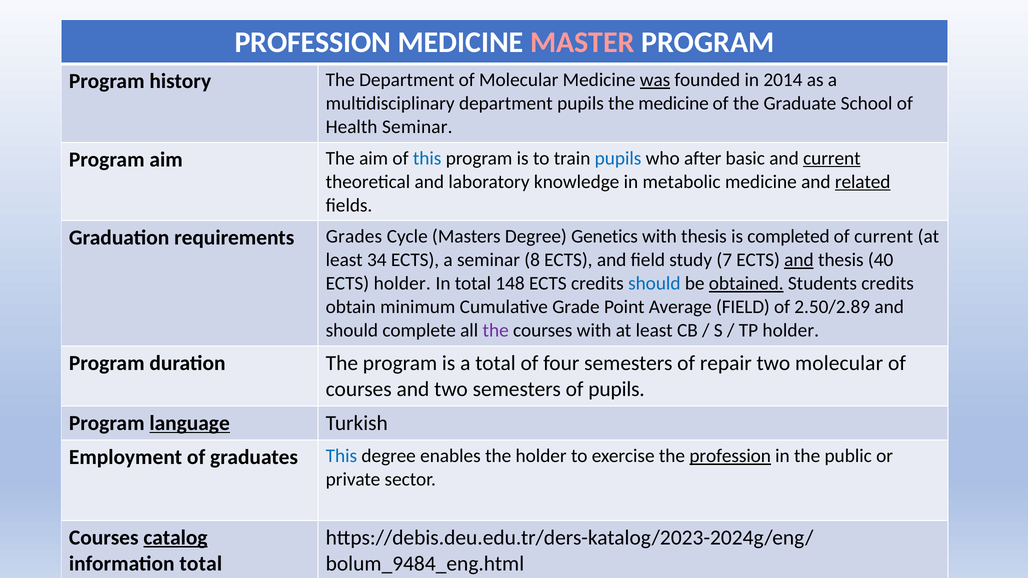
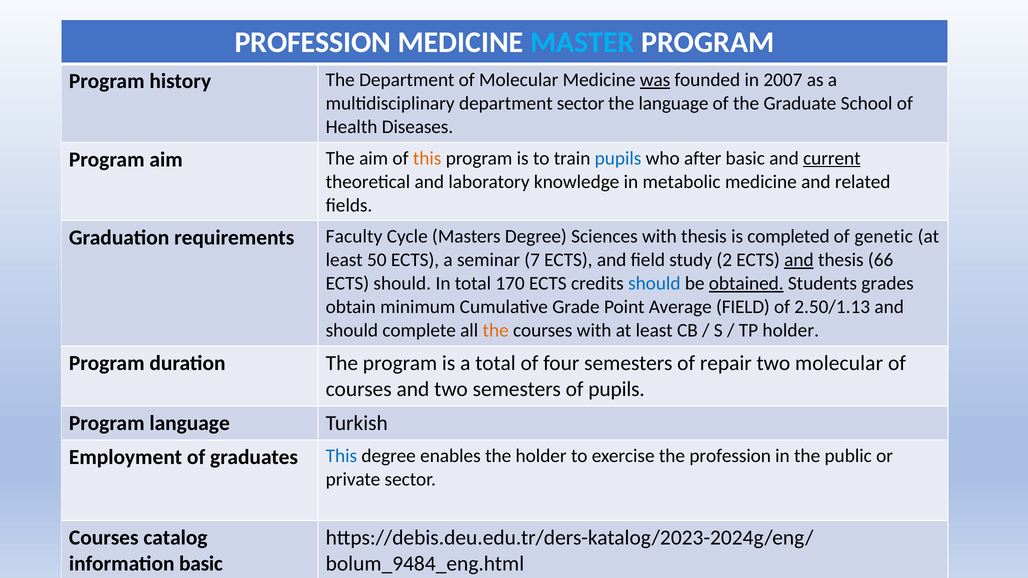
MASTER colour: pink -> light blue
2014: 2014 -> 2007
department pupils: pupils -> sector
the medicine: medicine -> language
Health Seminar: Seminar -> Diseases
this at (427, 158) colour: blue -> orange
related underline: present -> none
Grades: Grades -> Faculty
Genetics: Genetics -> Sciences
of current: current -> genetic
34: 34 -> 50
8: 8 -> 7
7: 7 -> 2
40: 40 -> 66
ECTS holder: holder -> should
148: 148 -> 170
Students credits: credits -> grades
2.50/2.89: 2.50/2.89 -> 2.50/1.13
the at (496, 331) colour: purple -> orange
language at (190, 423) underline: present -> none
profession at (730, 456) underline: present -> none
catalog underline: present -> none
information total: total -> basic
